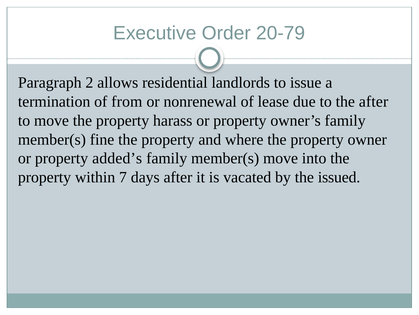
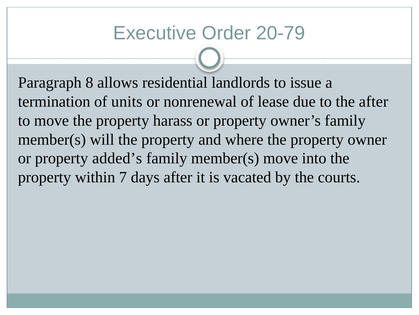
2: 2 -> 8
from: from -> units
fine: fine -> will
issued: issued -> courts
